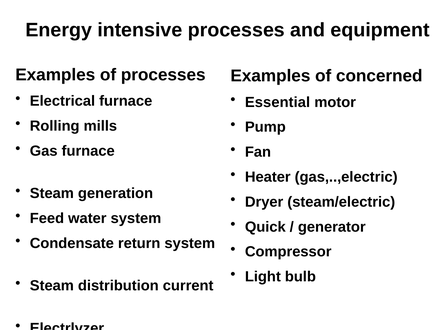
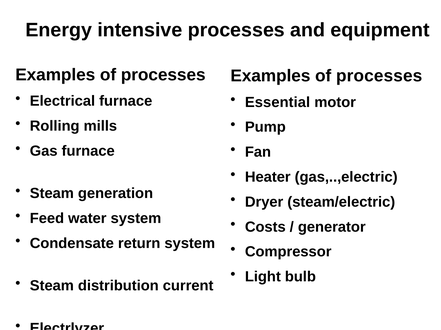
concerned at (379, 76): concerned -> processes
Quick: Quick -> Costs
